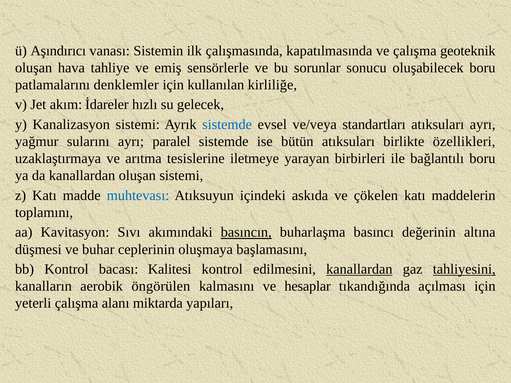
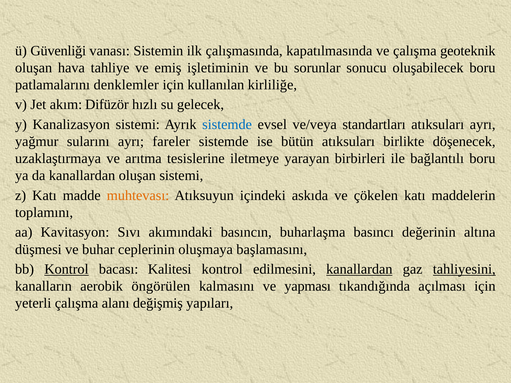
Aşındırıcı: Aşındırıcı -> Güvenliği
sensörlerle: sensörlerle -> işletiminin
İdareler: İdareler -> Difüzör
paralel: paralel -> fareler
özellikleri: özellikleri -> döşenecek
muhtevası colour: blue -> orange
basıncın underline: present -> none
Kontrol at (66, 269) underline: none -> present
hesaplar: hesaplar -> yapması
miktarda: miktarda -> değişmiş
